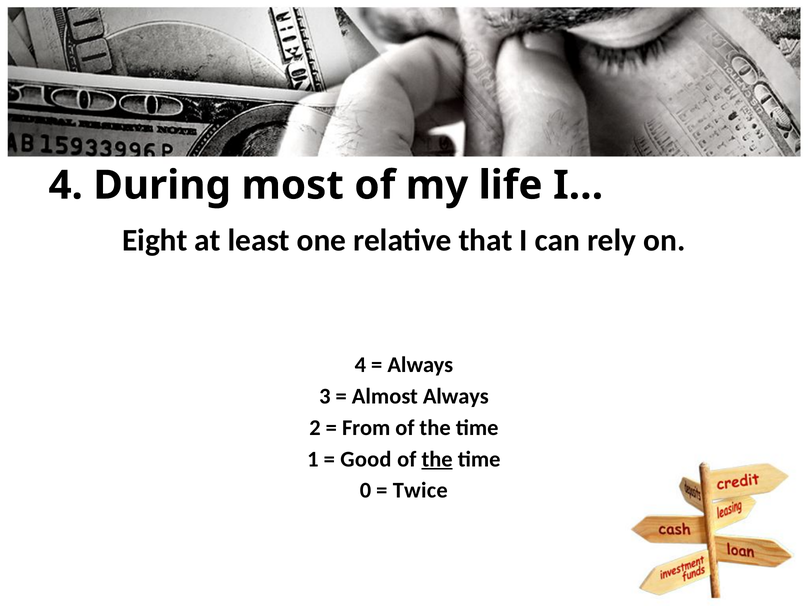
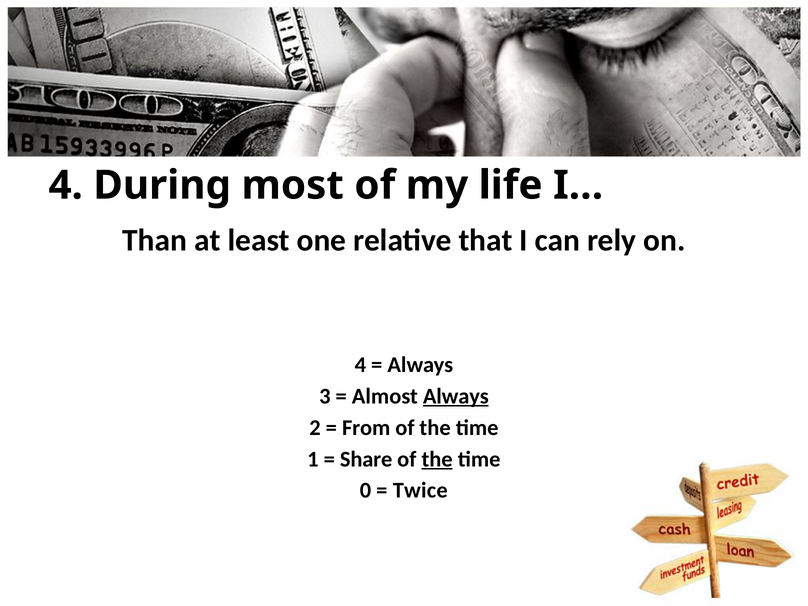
Eight: Eight -> Than
Always at (456, 396) underline: none -> present
Good: Good -> Share
